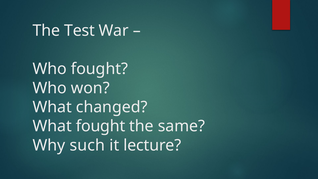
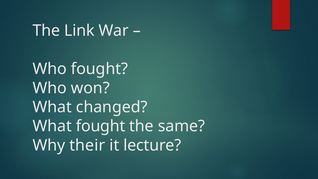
Test: Test -> Link
such: such -> their
